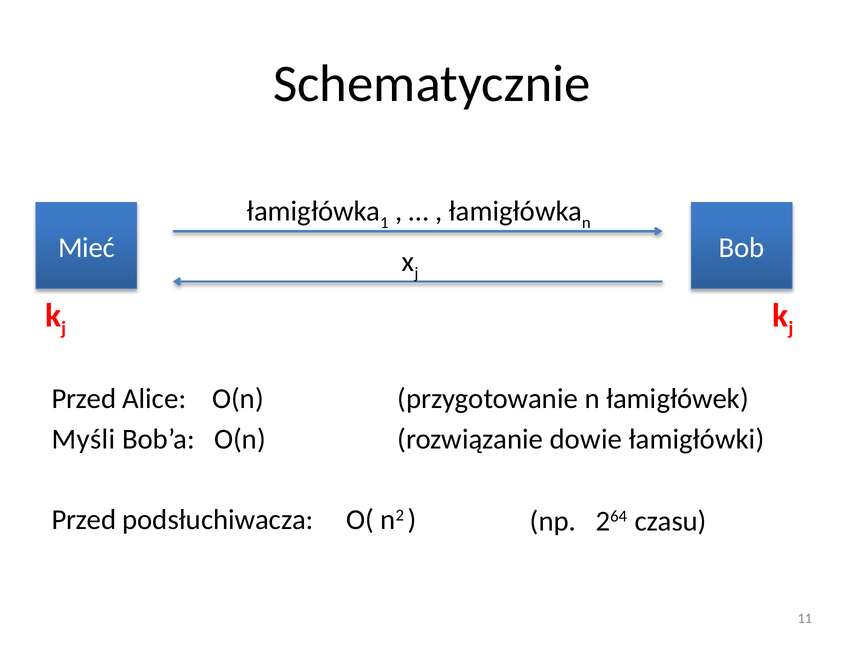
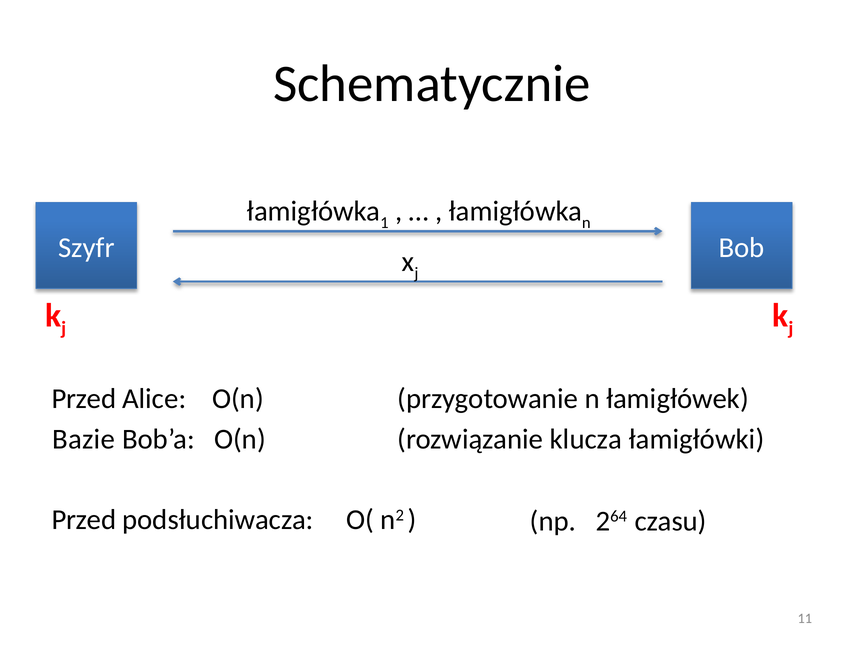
Mieć: Mieć -> Szyfr
Myśli: Myśli -> Bazie
dowie: dowie -> klucza
